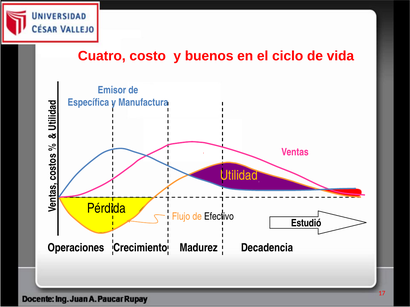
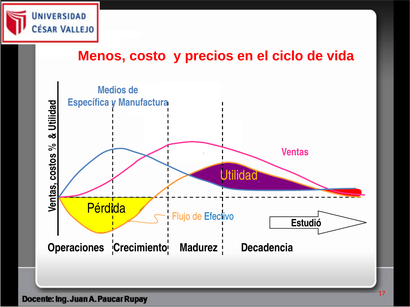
Cuatro: Cuatro -> Menos
buenos: buenos -> precios
Emisor: Emisor -> Medios
Efectivo colour: black -> blue
